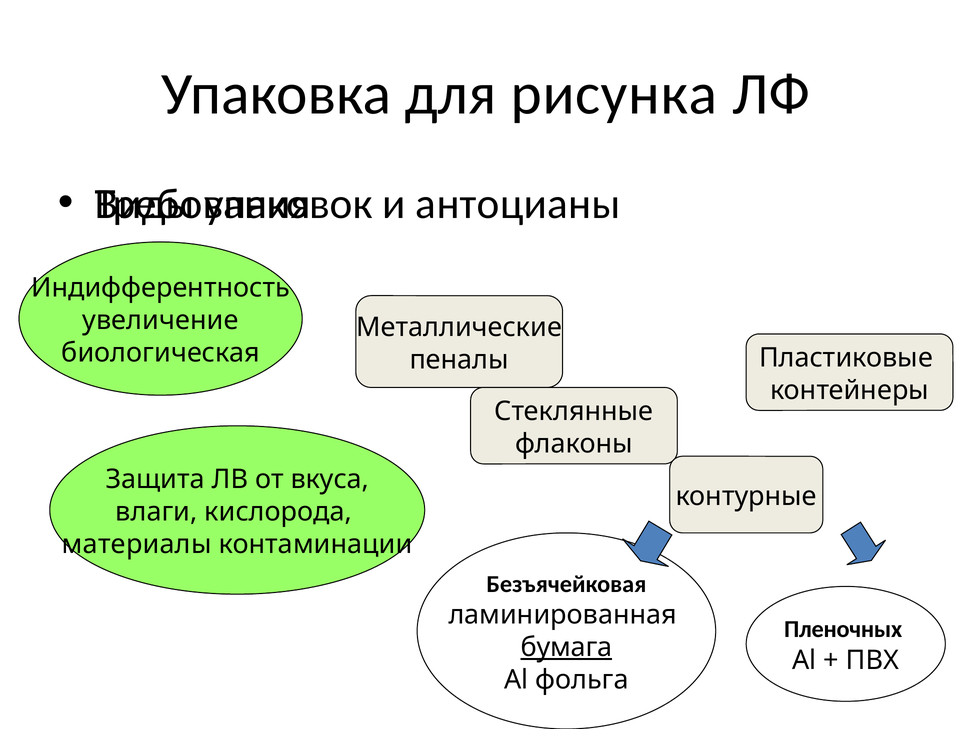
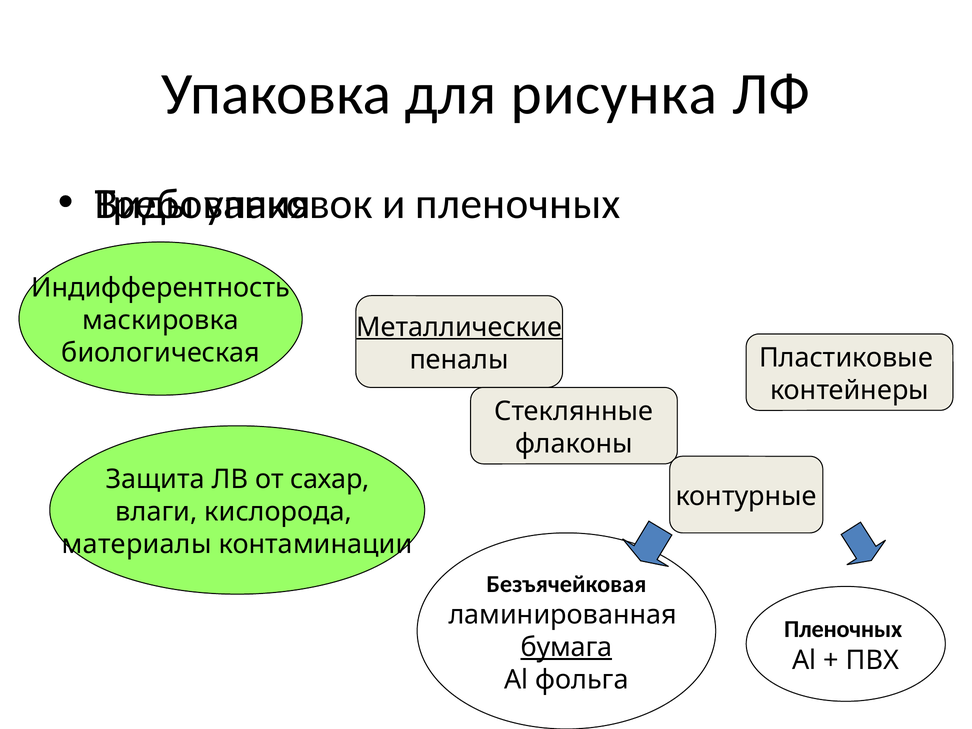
и антоцианы: антоцианы -> пленочных
увеличение: увеличение -> маскировка
Металлические underline: none -> present
вкуса: вкуса -> сахар
